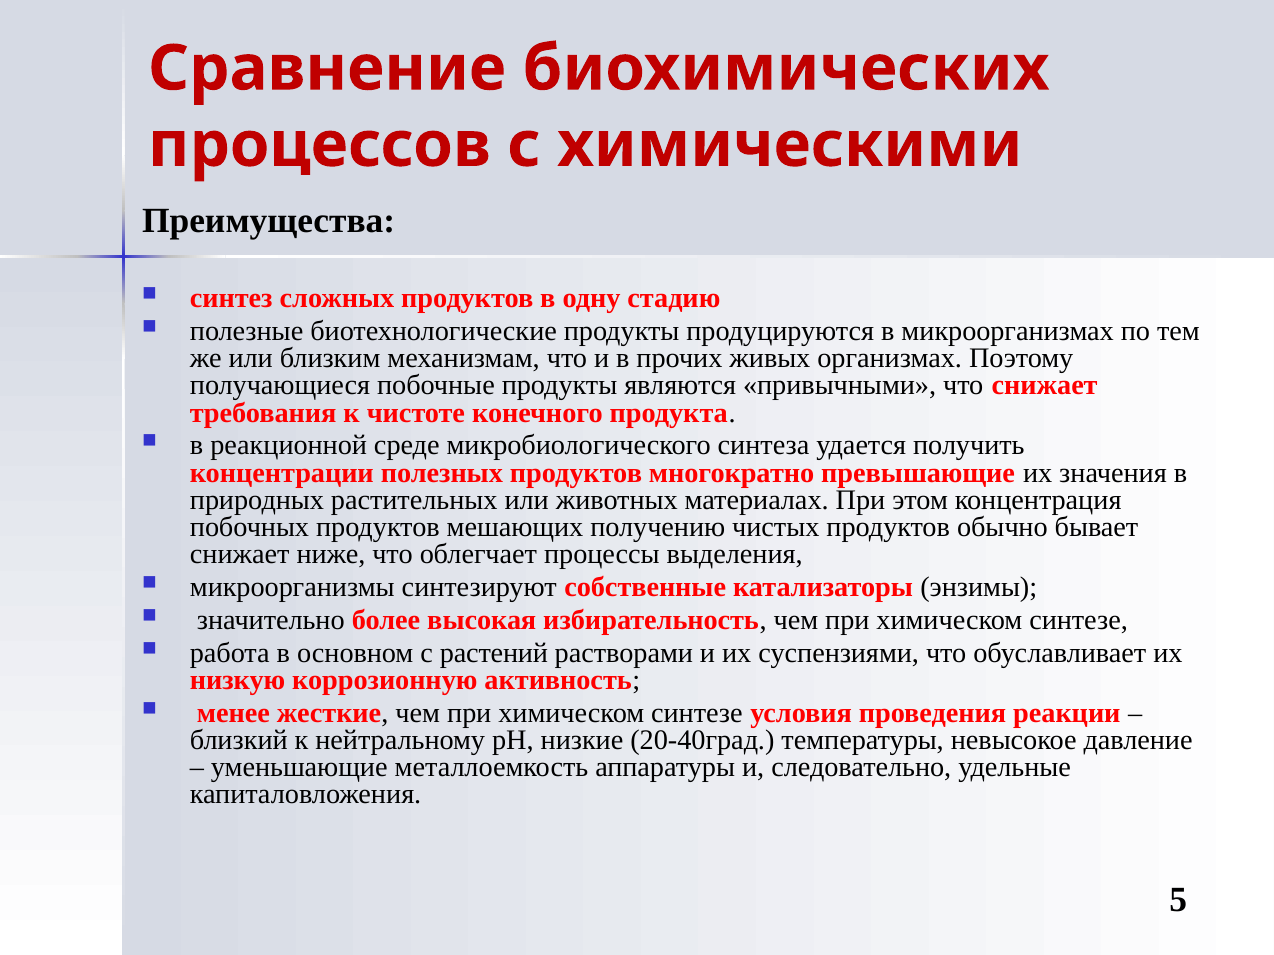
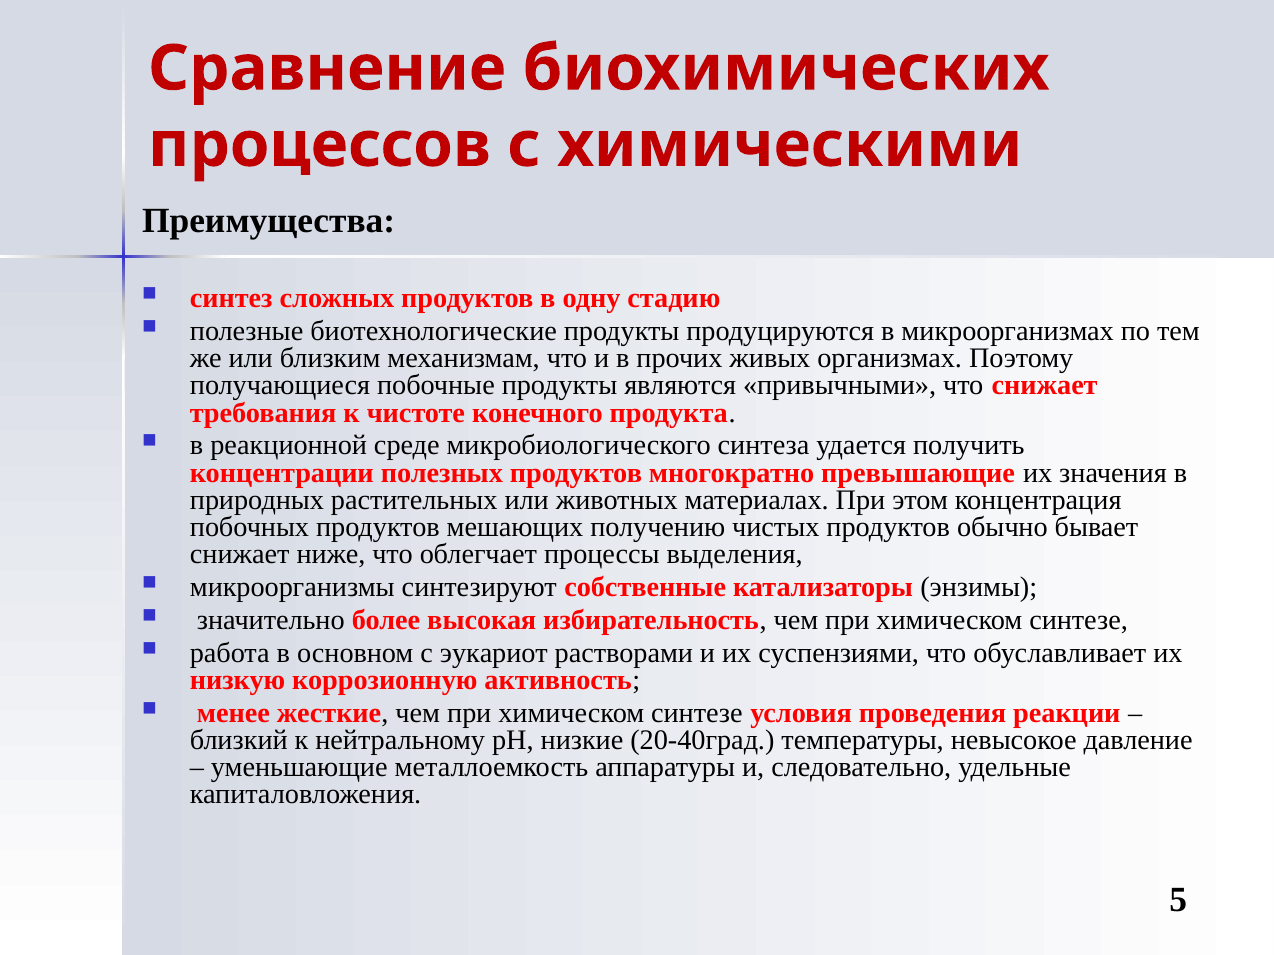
растений: растений -> эукариот
